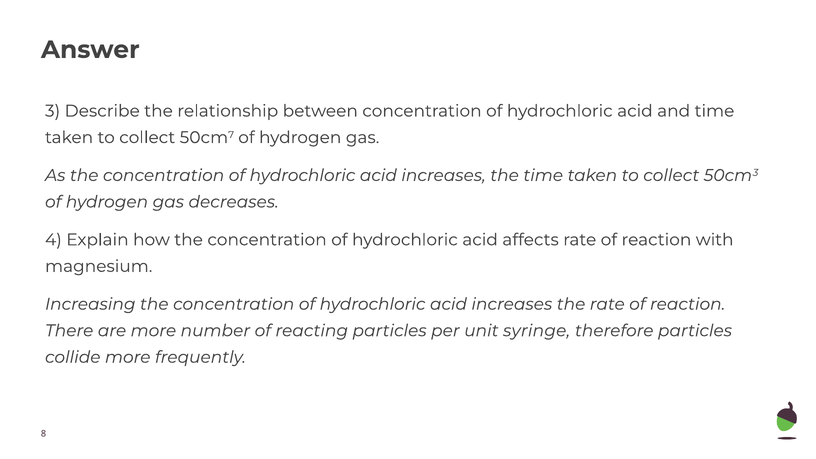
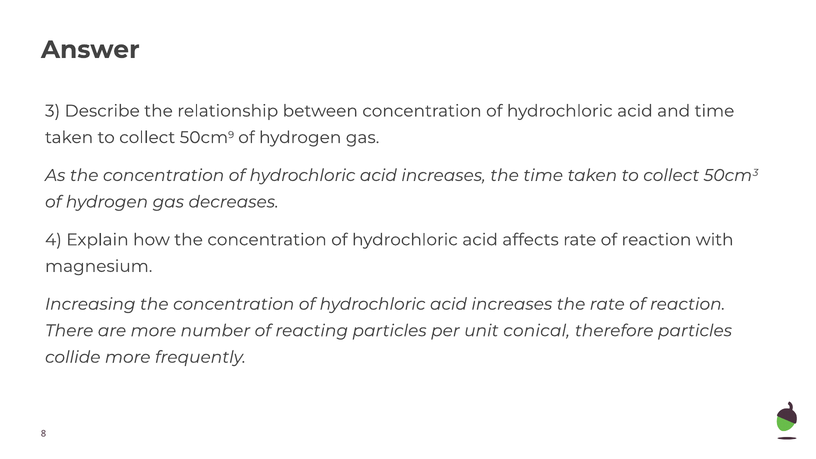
7: 7 -> 9
syringe: syringe -> conical
